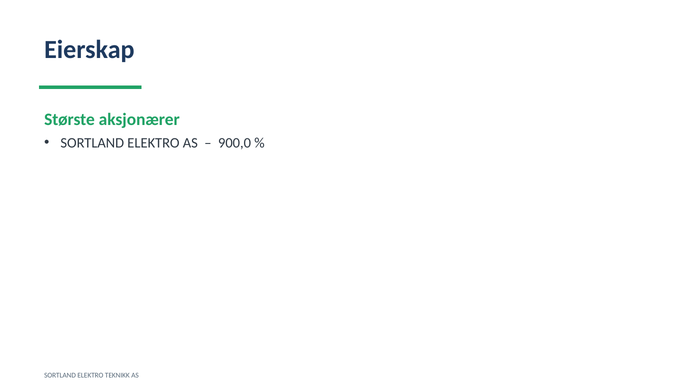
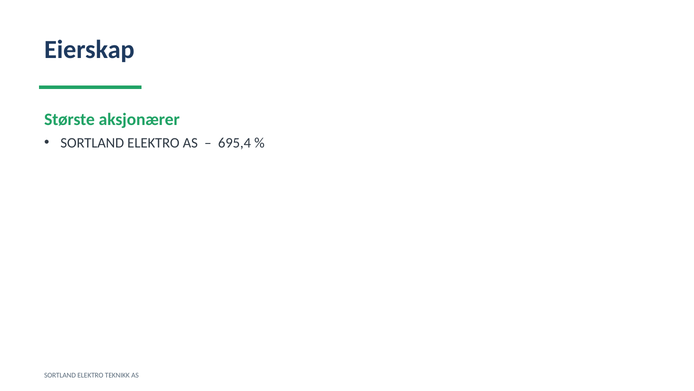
900,0: 900,0 -> 695,4
